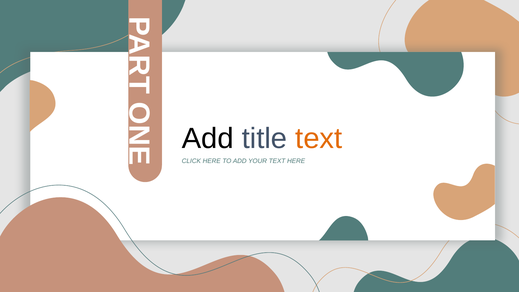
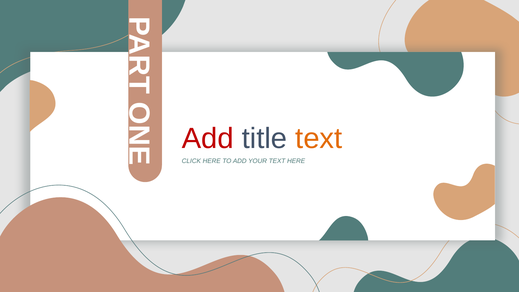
Add at (208, 139) colour: black -> red
